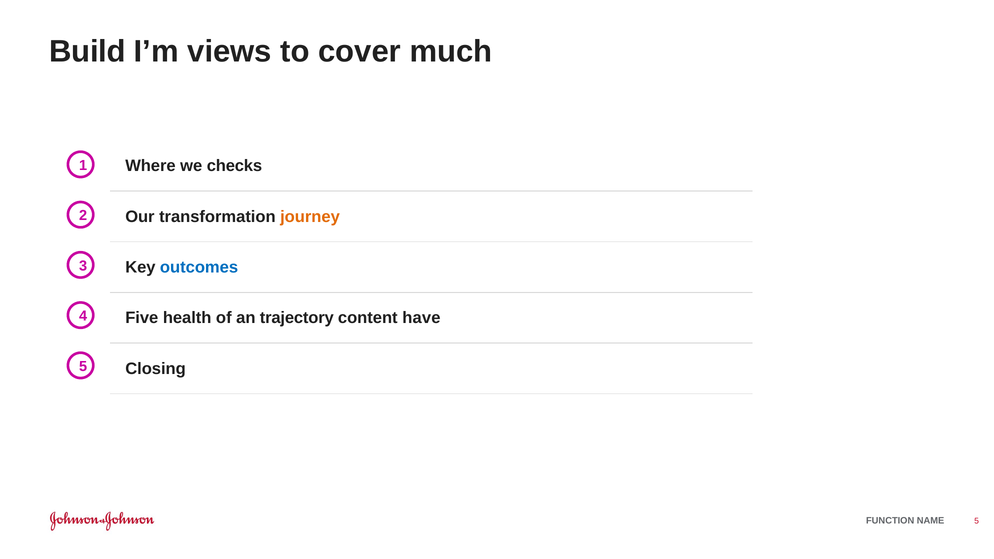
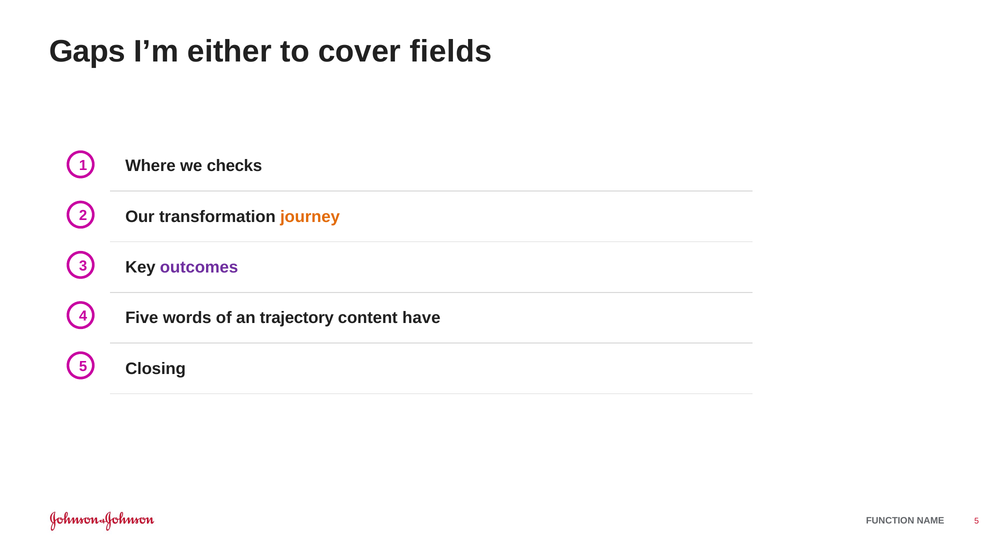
Build: Build -> Gaps
views: views -> either
much: much -> fields
outcomes colour: blue -> purple
health: health -> words
